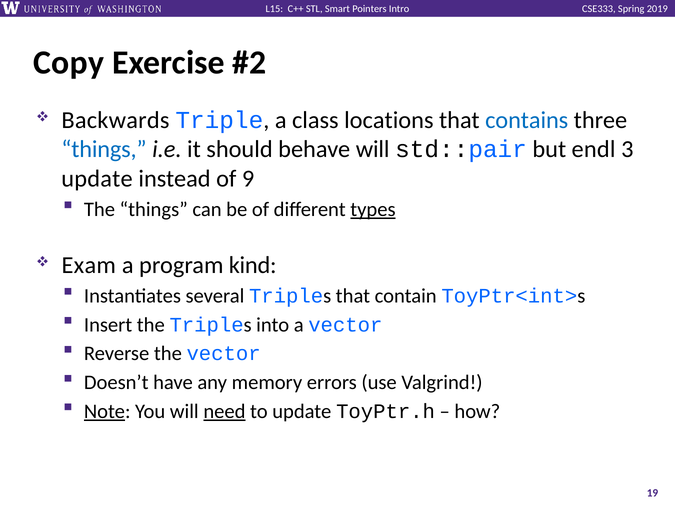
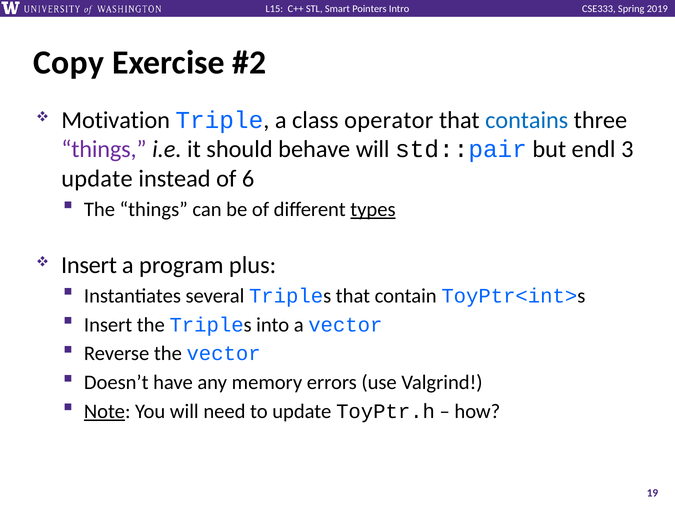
Backwards: Backwards -> Motivation
locations: locations -> operator
things at (104, 149) colour: blue -> purple
9: 9 -> 6
Exam at (89, 265): Exam -> Insert
kind: kind -> plus
need underline: present -> none
